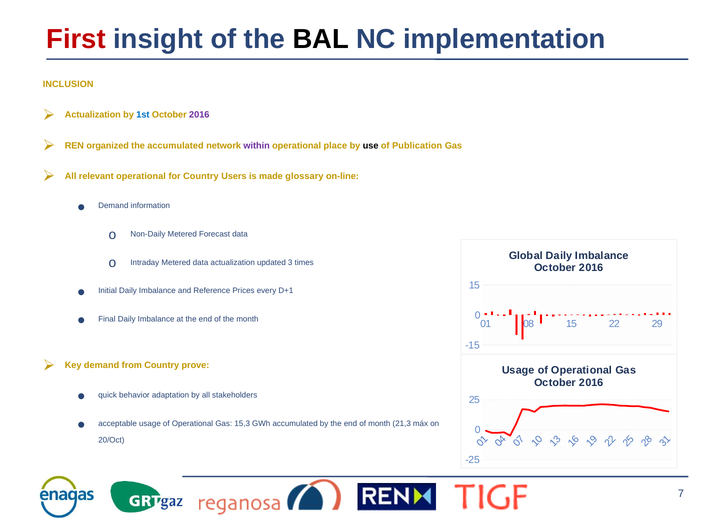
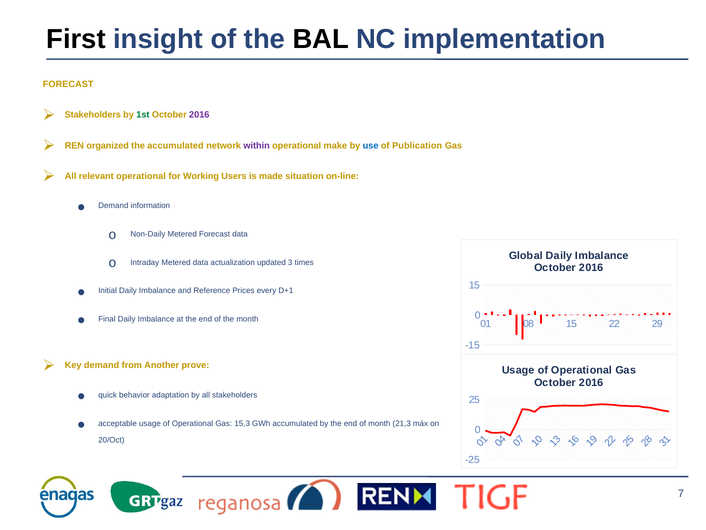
First colour: red -> black
INCLUSION at (68, 84): INCLUSION -> FORECAST
Actualization at (93, 115): Actualization -> Stakeholders
1st colour: blue -> green
place: place -> make
use colour: black -> blue
for Country: Country -> Working
glossary: glossary -> situation
from Country: Country -> Another
